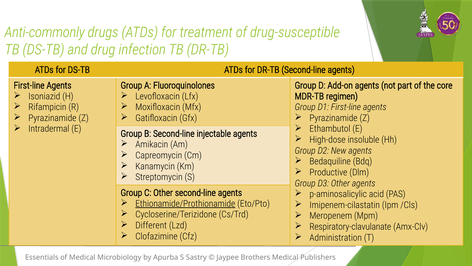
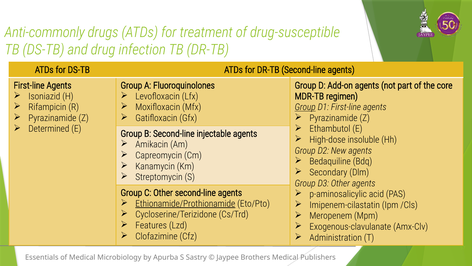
Group at (305, 107) underline: none -> present
Intradermal: Intradermal -> Determined
Productive: Productive -> Secondary
Different: Different -> Features
Respiratory-clavulanate: Respiratory-clavulanate -> Exogenous-clavulanate
